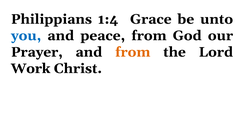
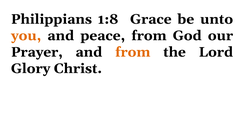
1:4: 1:4 -> 1:8
you colour: blue -> orange
Work: Work -> Glory
